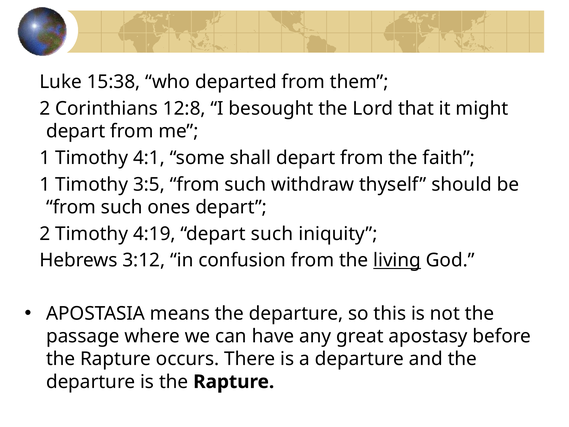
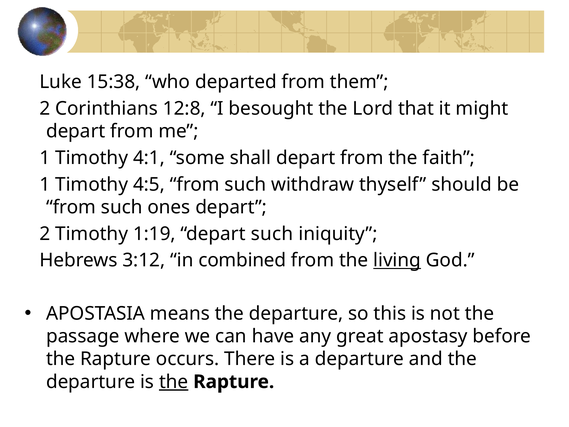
3:5: 3:5 -> 4:5
4:19: 4:19 -> 1:19
confusion: confusion -> combined
the at (174, 382) underline: none -> present
